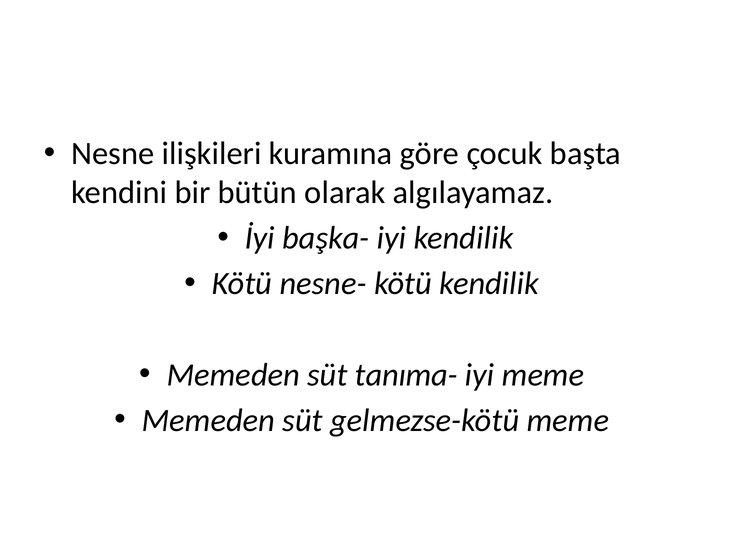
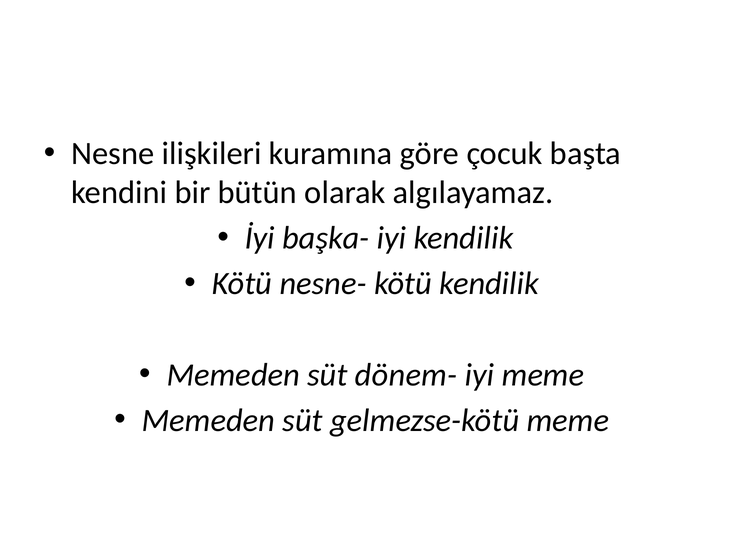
tanıma-: tanıma- -> dönem-
